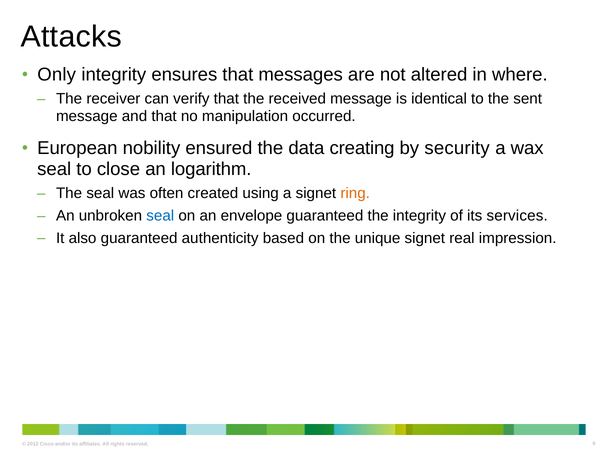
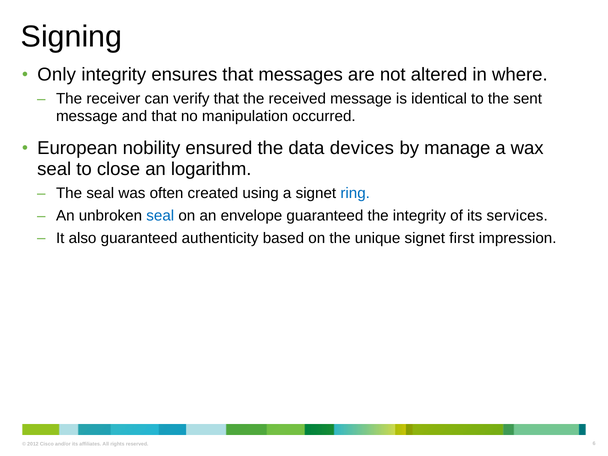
Attacks: Attacks -> Signing
creating: creating -> devices
security: security -> manage
ring colour: orange -> blue
real: real -> first
